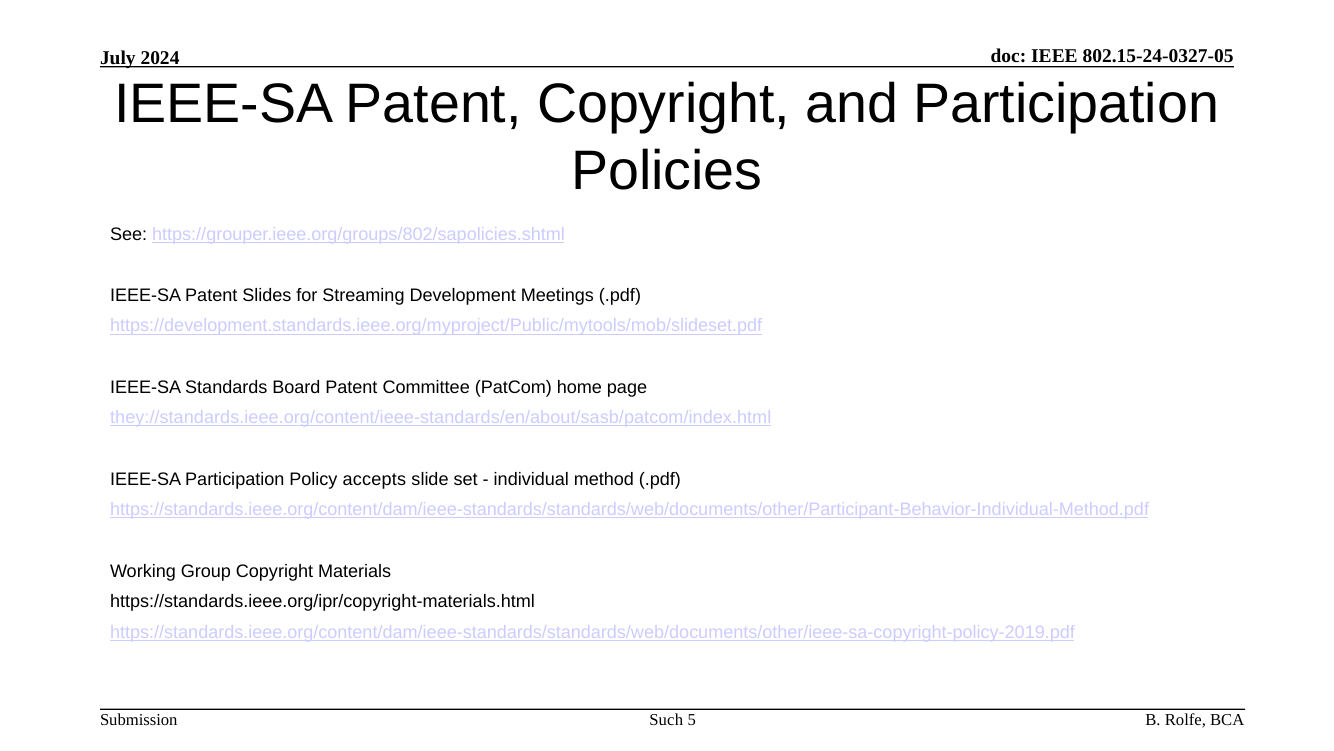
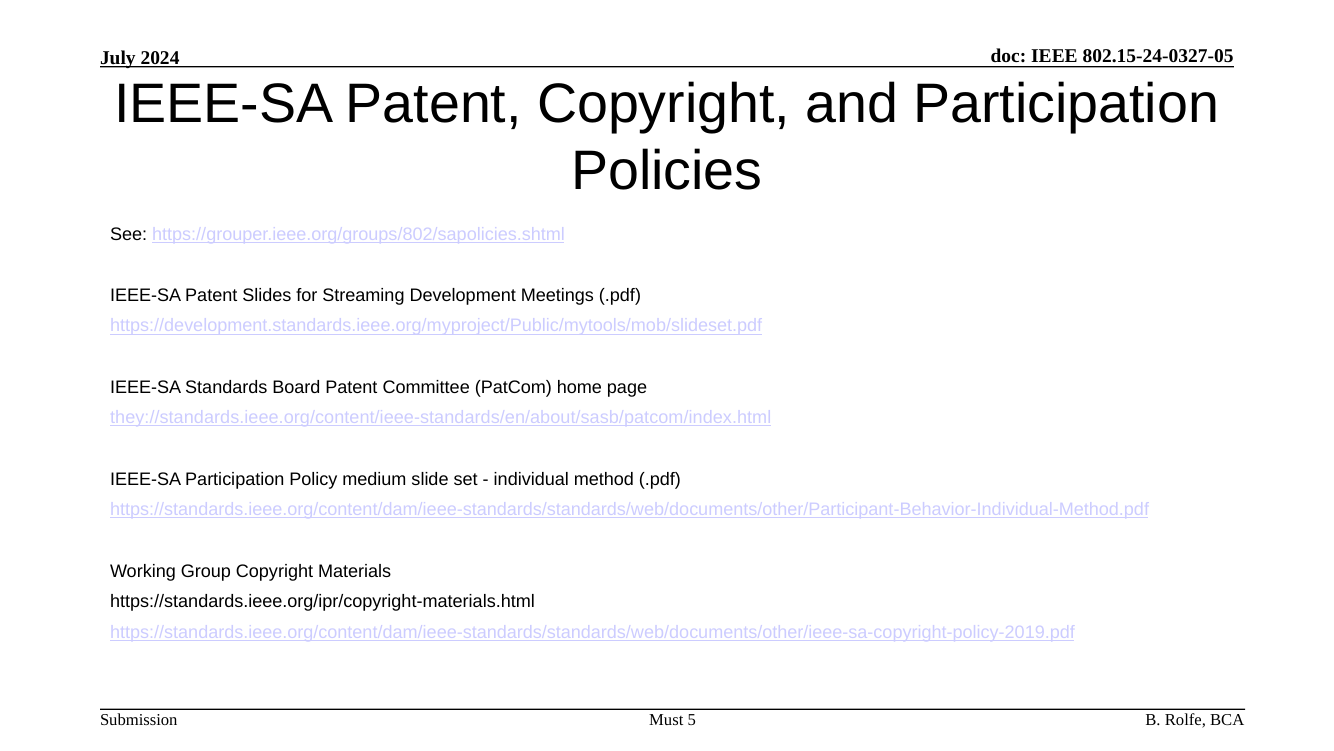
accepts: accepts -> medium
Such: Such -> Must
